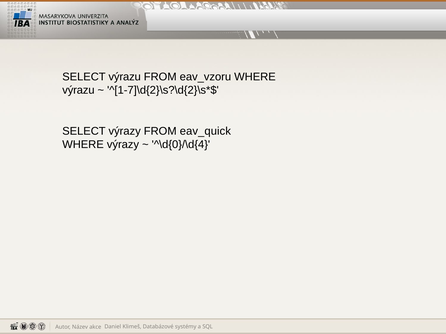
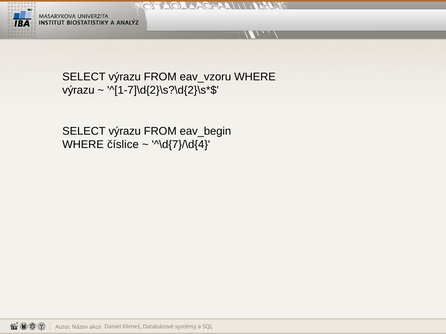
výrazy at (125, 131): výrazy -> výrazu
eav_quick: eav_quick -> eav_begin
WHERE výrazy: výrazy -> číslice
^\d{0}/\d{4: ^\d{0}/\d{4 -> ^\d{7}/\d{4
